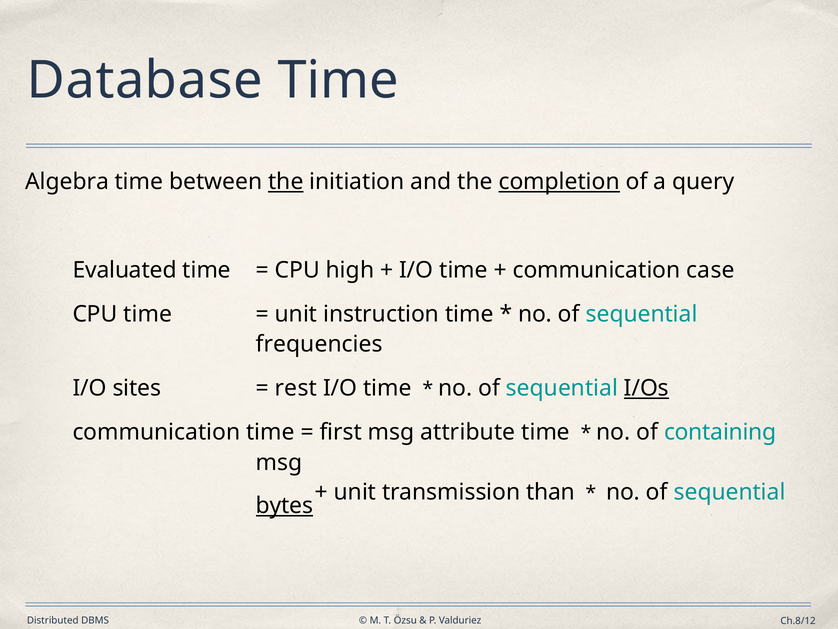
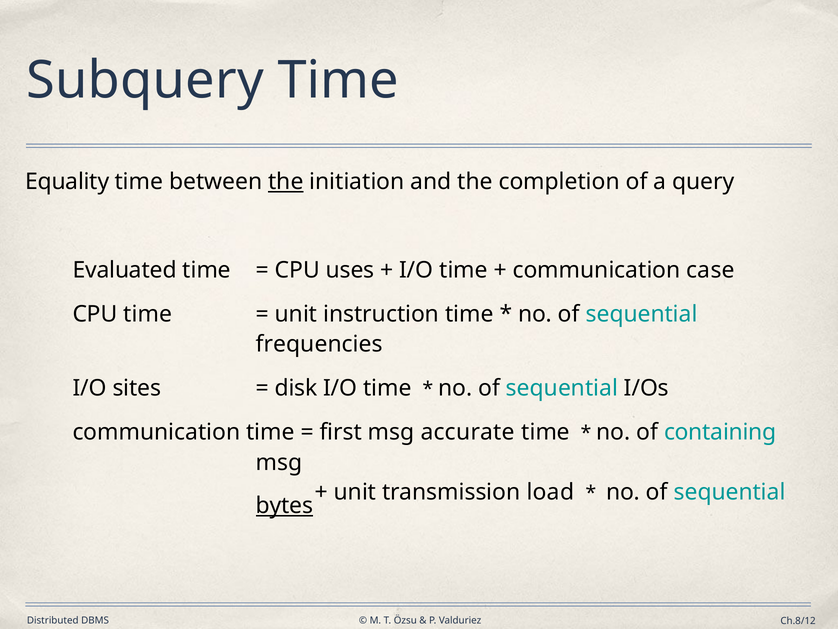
Database: Database -> Subquery
Algebra: Algebra -> Equality
completion underline: present -> none
high: high -> uses
rest: rest -> disk
I/Os underline: present -> none
attribute: attribute -> accurate
than: than -> load
